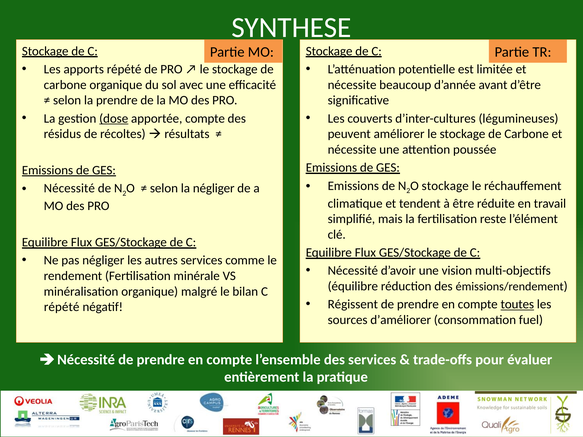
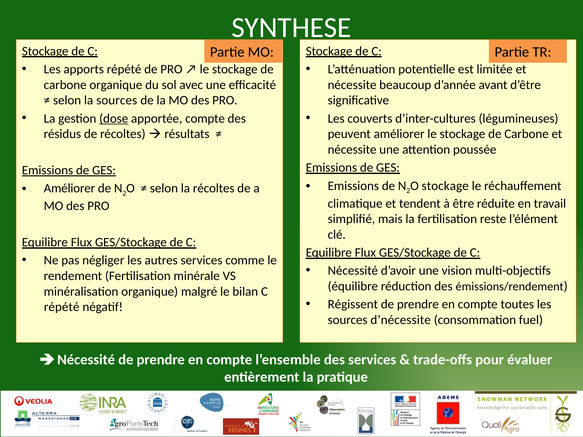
la prendre: prendre -> sources
Nécessité at (69, 188): Nécessité -> Améliorer
la négliger: négliger -> récoltes
toutes underline: present -> none
d’améliorer: d’améliorer -> d’nécessite
